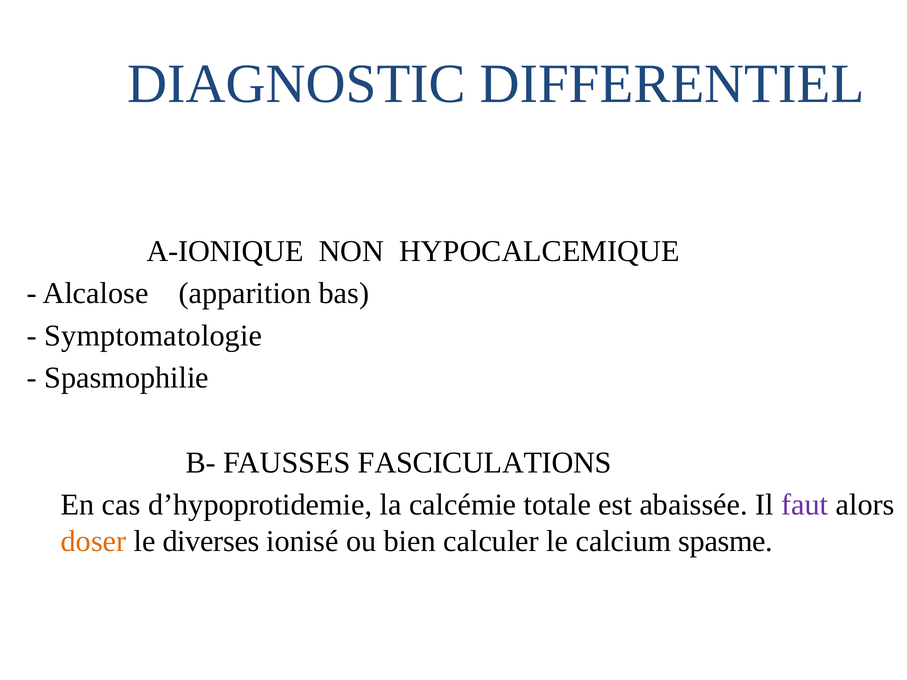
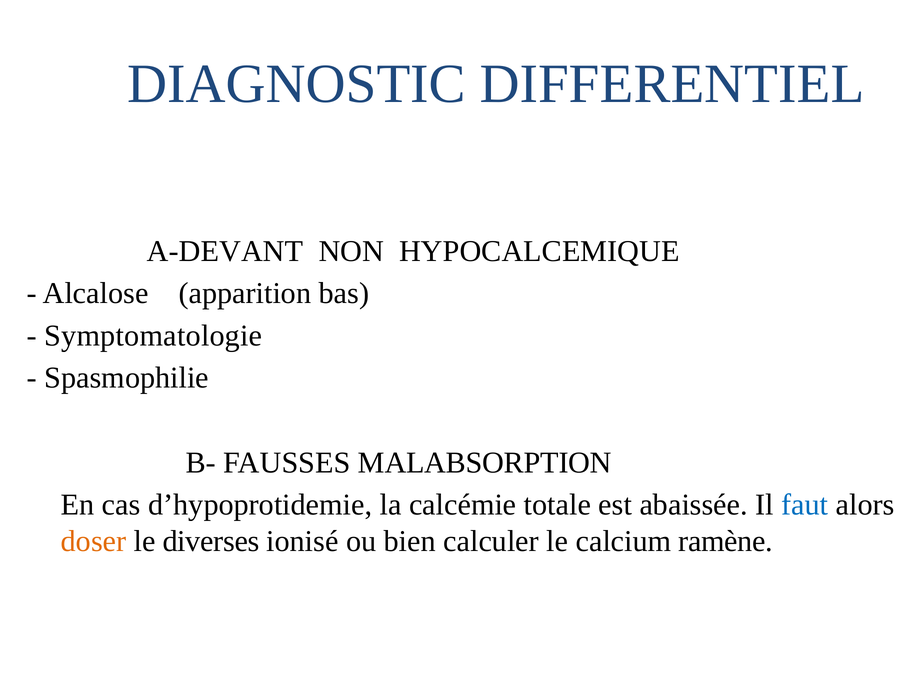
A-IONIQUE: A-IONIQUE -> A-DEVANT
FASCICULATIONS: FASCICULATIONS -> MALABSORPTION
faut colour: purple -> blue
spasme: spasme -> ramène
